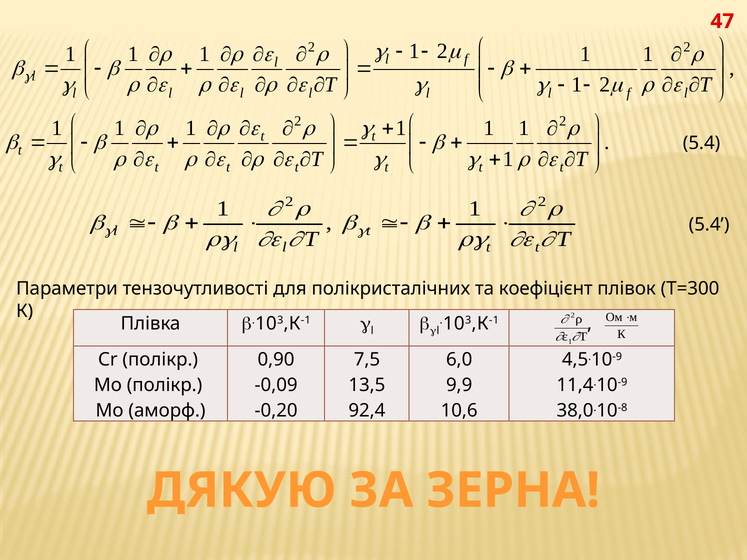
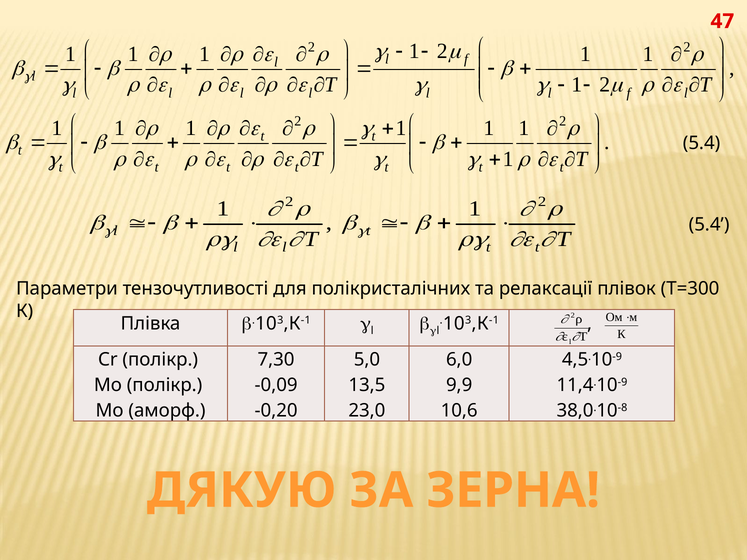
коефіцієнт: коефіцієнт -> релаксації
0,90: 0,90 -> 7,30
7,5: 7,5 -> 5,0
92,4: 92,4 -> 23,0
